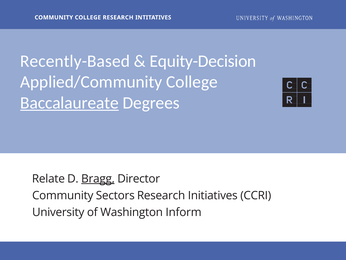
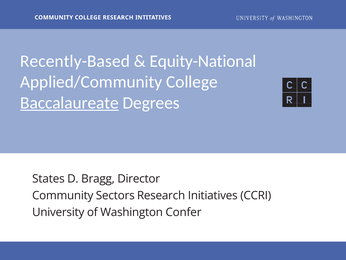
Equity-Decision: Equity-Decision -> Equity-National
Relate: Relate -> States
Bragg underline: present -> none
Inform: Inform -> Confer
